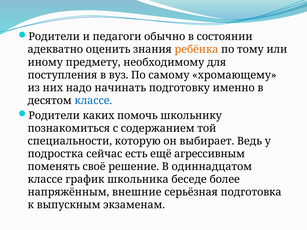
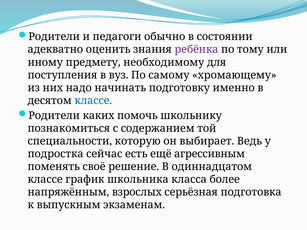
ребёнка colour: orange -> purple
беседе: беседе -> класса
внешние: внешние -> взрослых
